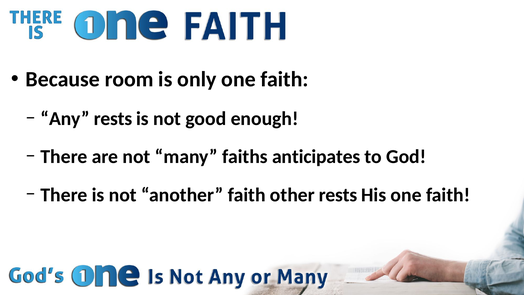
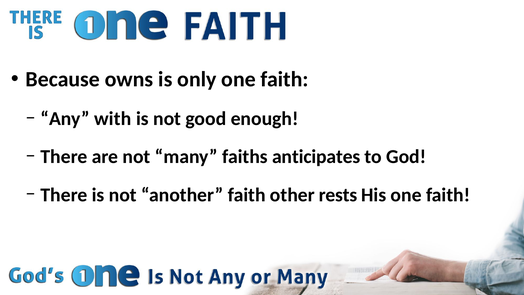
room: room -> owns
Any rests: rests -> with
